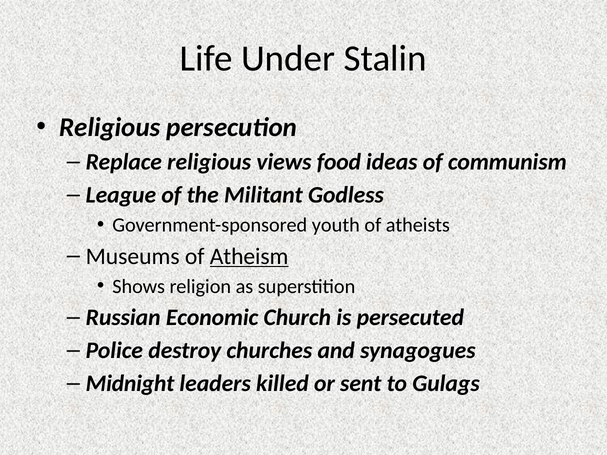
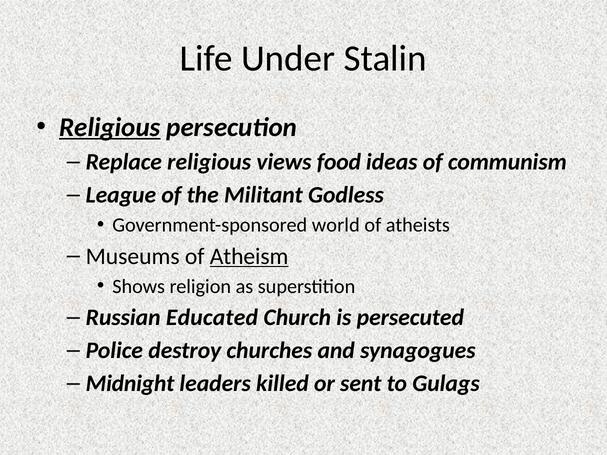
Religious at (110, 127) underline: none -> present
youth: youth -> world
Economic: Economic -> Educated
